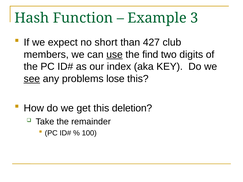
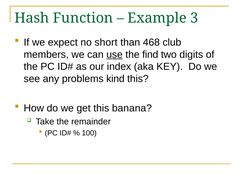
427: 427 -> 468
see underline: present -> none
lose: lose -> kind
deletion: deletion -> banana
